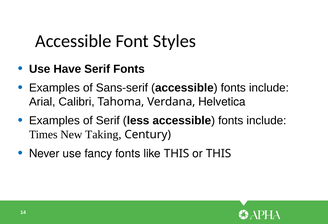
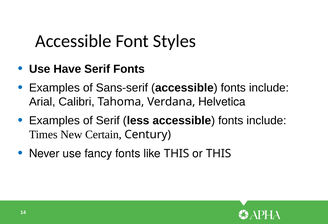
Taking: Taking -> Certain
